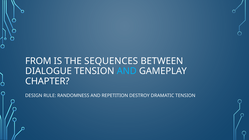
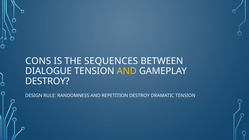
FROM: FROM -> CONS
AND at (127, 71) colour: light blue -> yellow
CHAPTER at (47, 81): CHAPTER -> DESTROY
